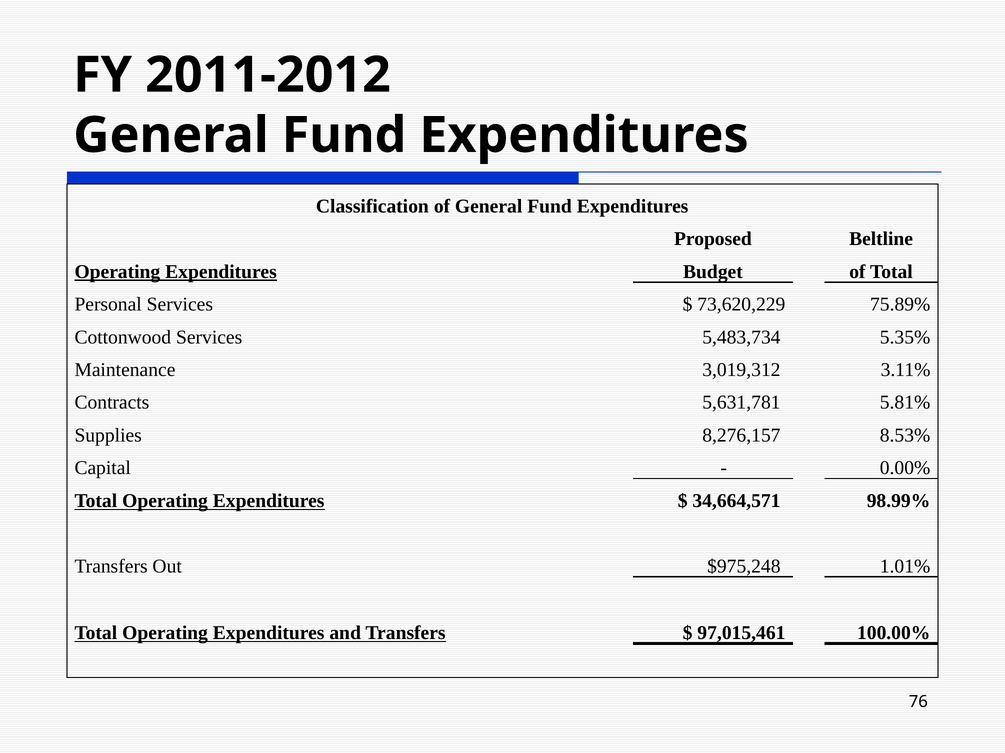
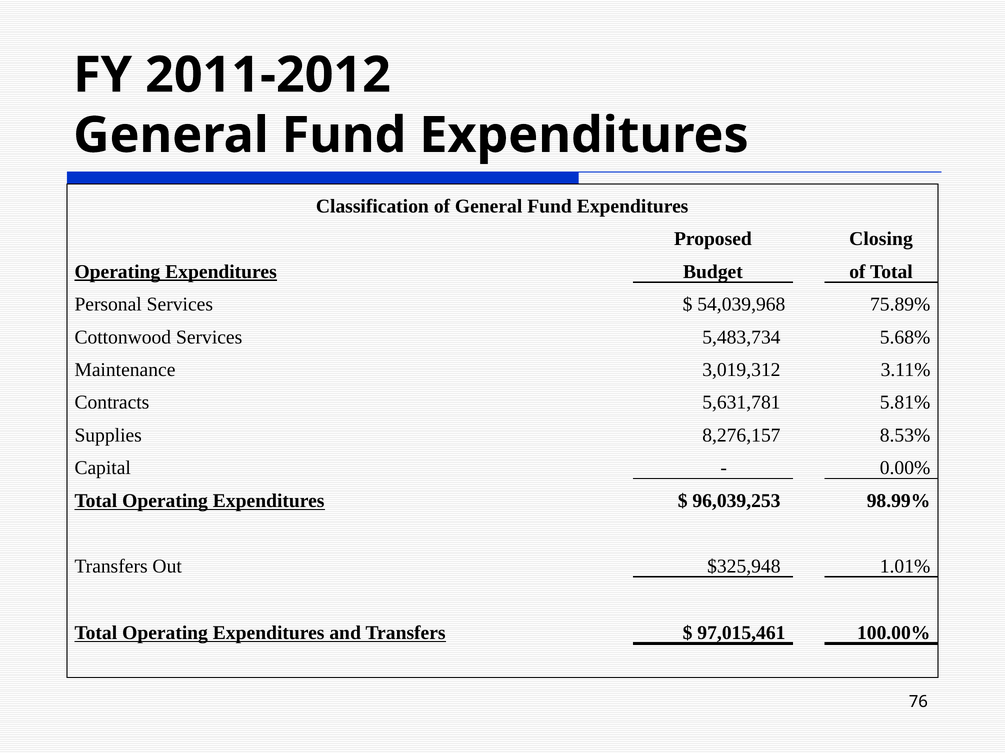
Beltline: Beltline -> Closing
73,620,229: 73,620,229 -> 54,039,968
5.35%: 5.35% -> 5.68%
34,664,571: 34,664,571 -> 96,039,253
$975,248: $975,248 -> $325,948
